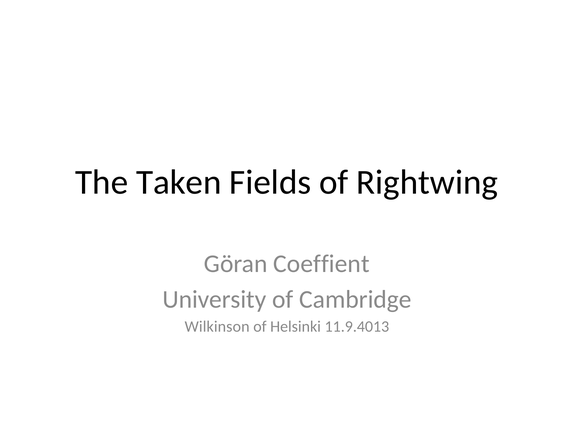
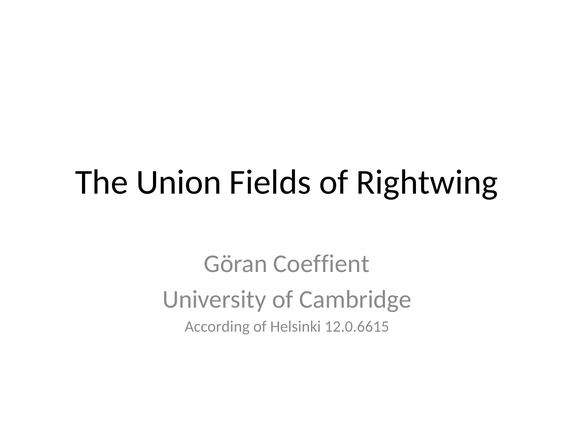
Taken: Taken -> Union
Wilkinson: Wilkinson -> According
11.9.4013: 11.9.4013 -> 12.0.6615
